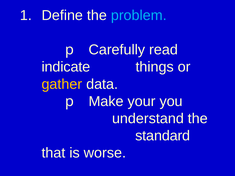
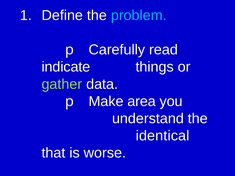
gather colour: yellow -> light green
your: your -> area
standard: standard -> identical
